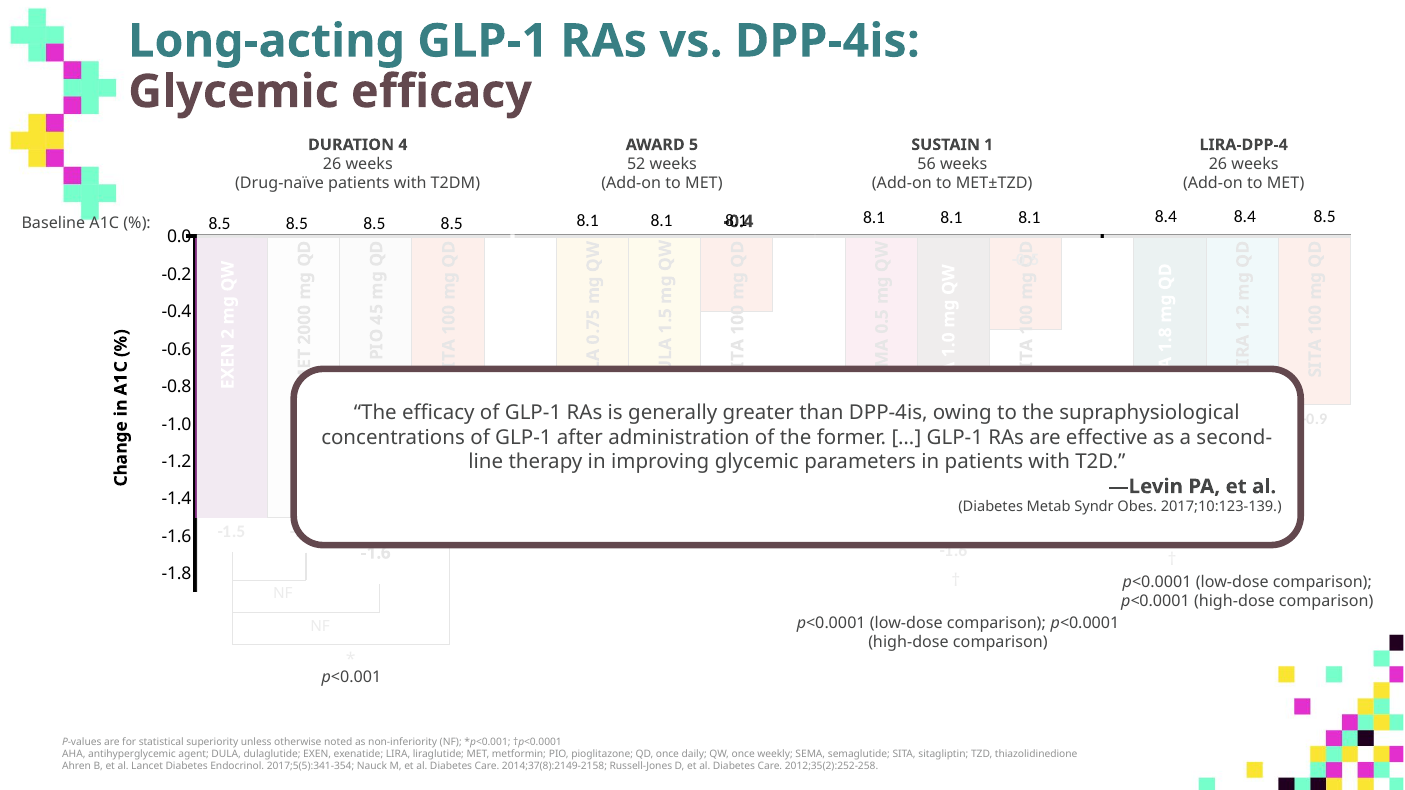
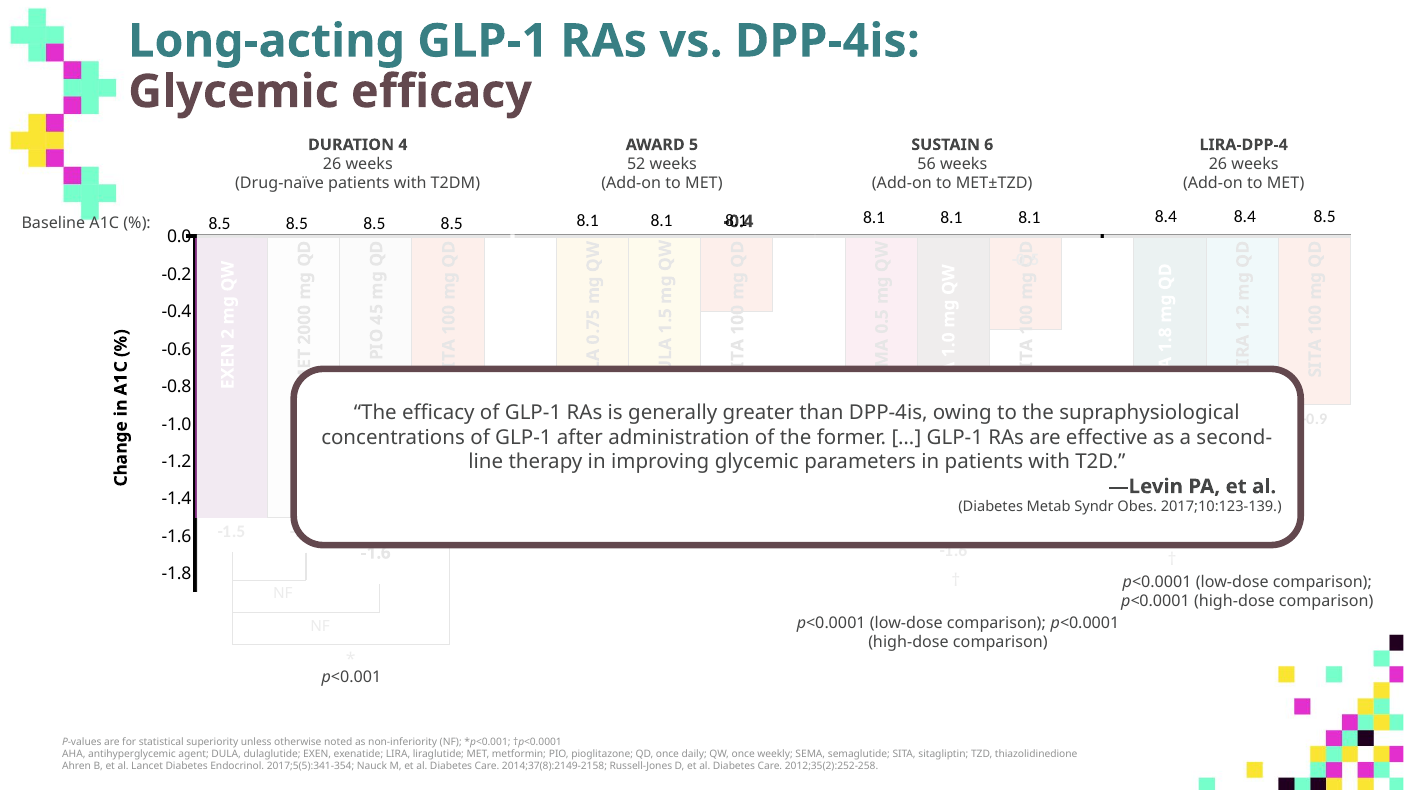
SUSTAIN 1: 1 -> 6
